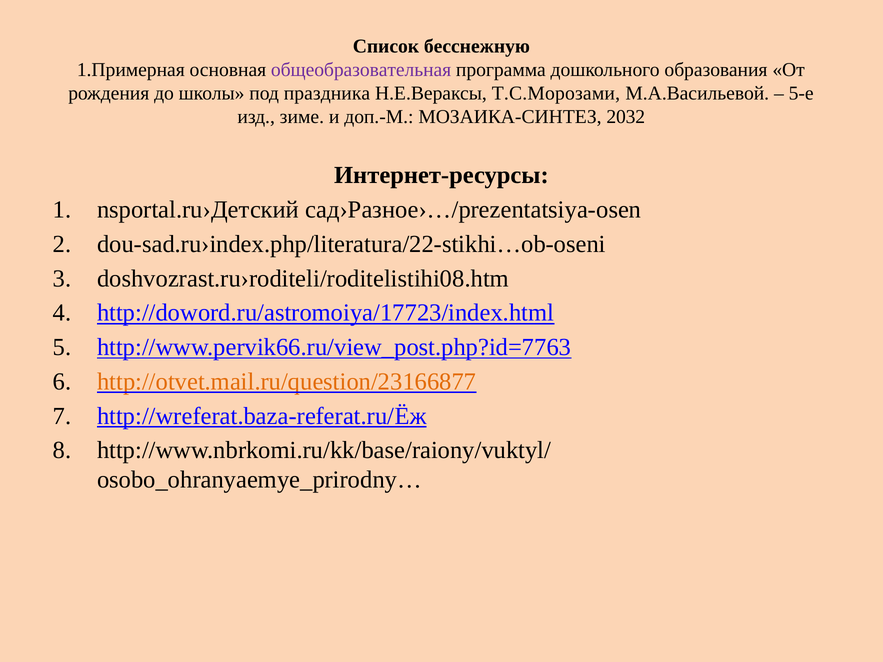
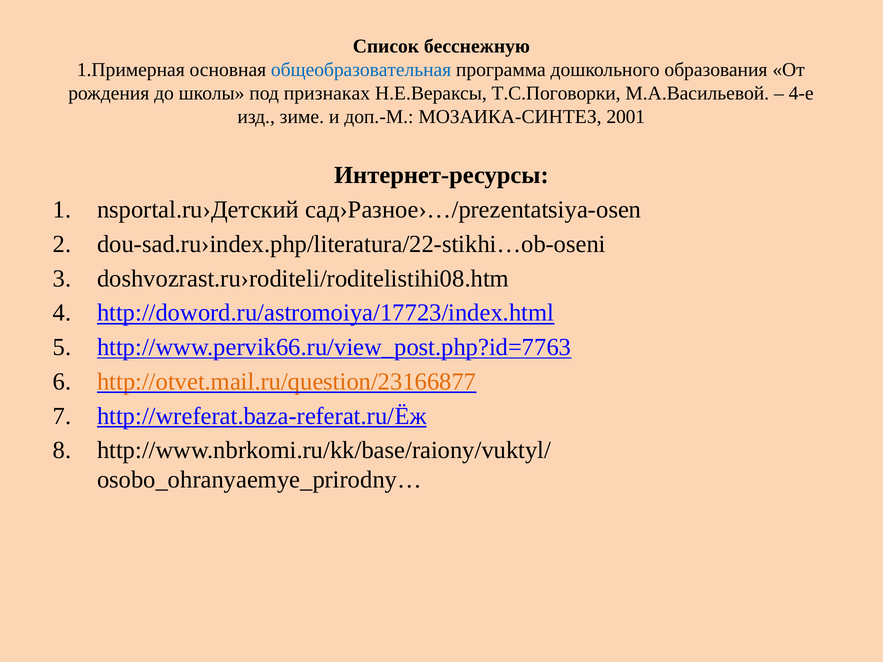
общеобразовательная colour: purple -> blue
праздника: праздника -> признаках
Т.С.Морозами: Т.С.Морозами -> Т.С.Поговорки
5-е: 5-е -> 4-е
2032: 2032 -> 2001
